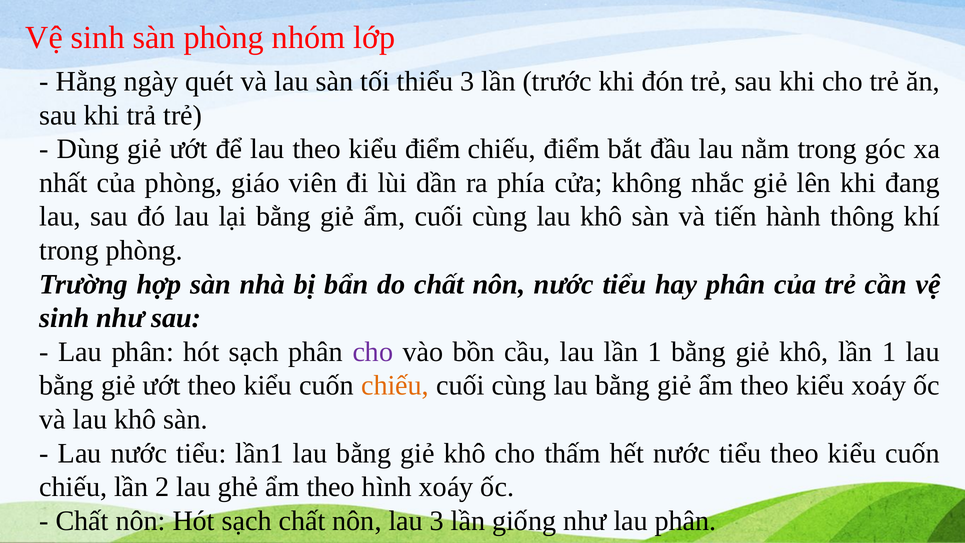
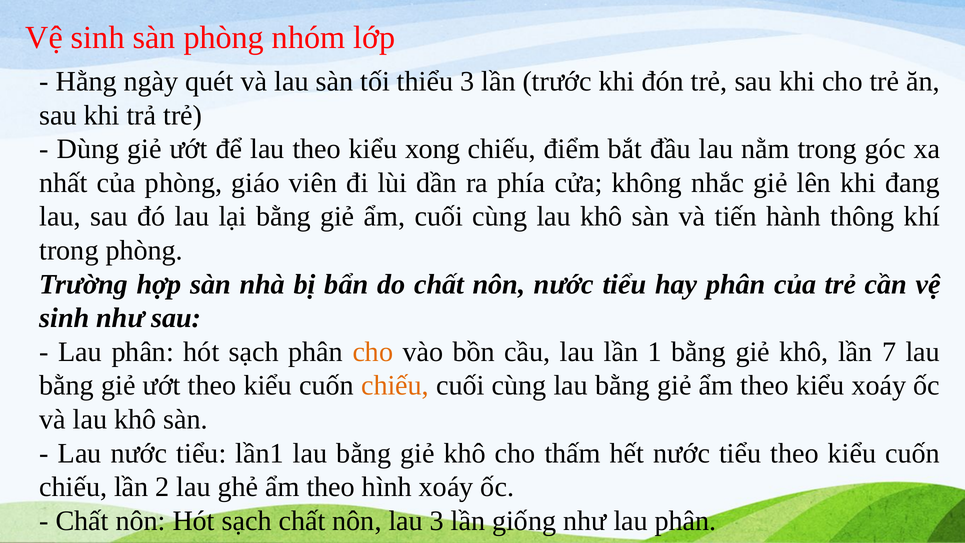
kiểu điểm: điểm -> xong
cho at (373, 352) colour: purple -> orange
khô lần 1: 1 -> 7
